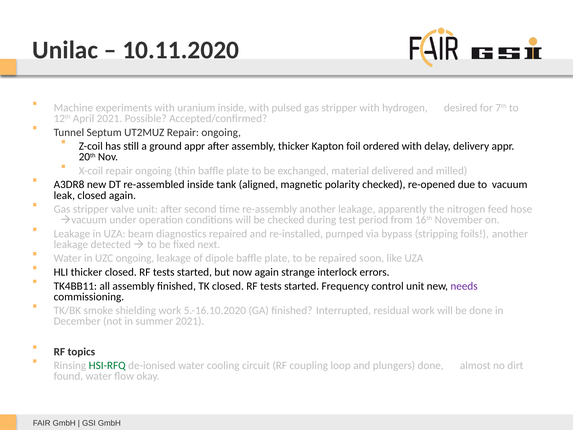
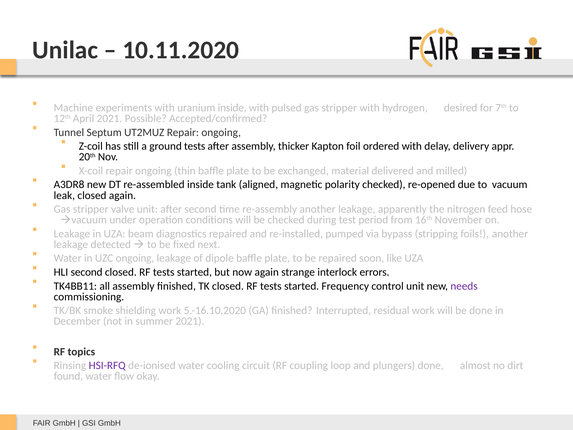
ground appr: appr -> tests
HLI thicker: thicker -> second
HSI-RFQ colour: green -> purple
